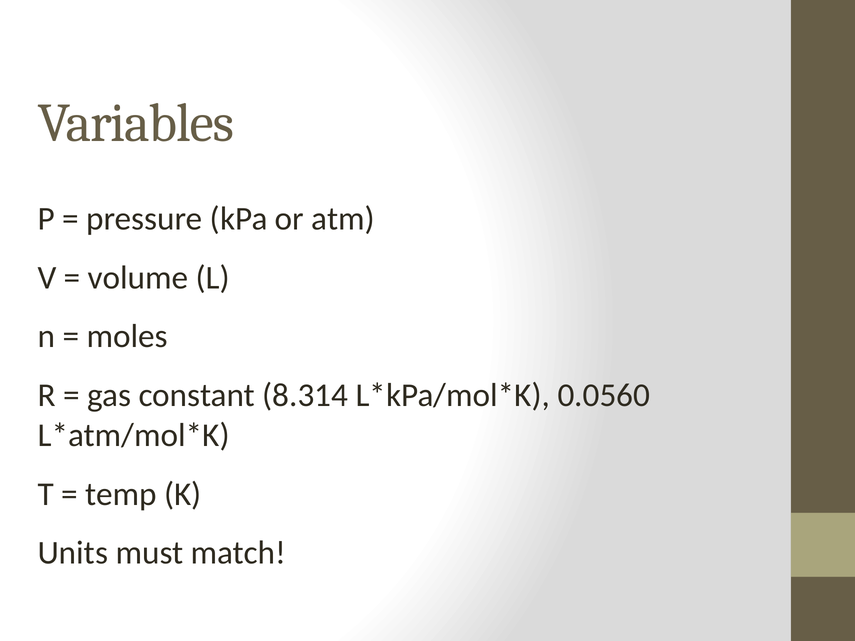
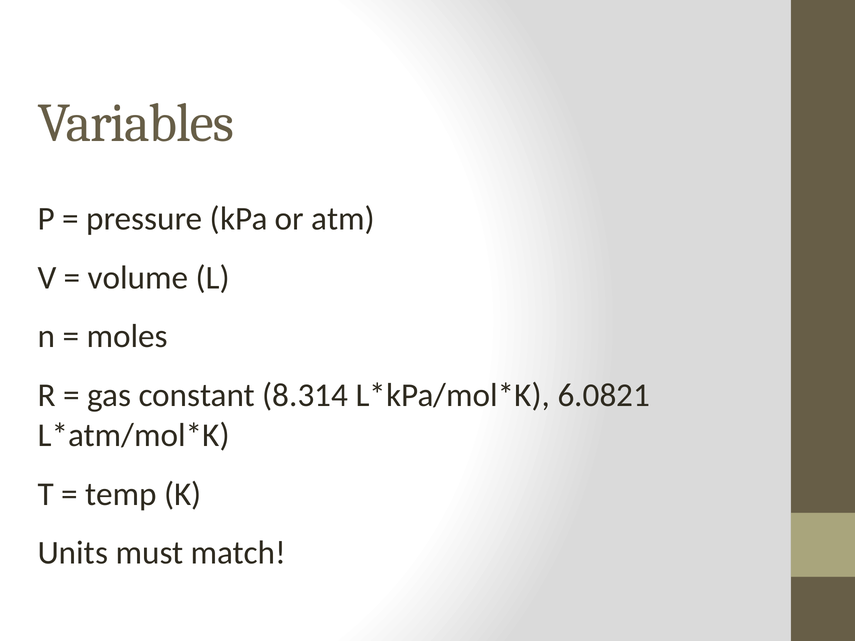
0.0560: 0.0560 -> 6.0821
